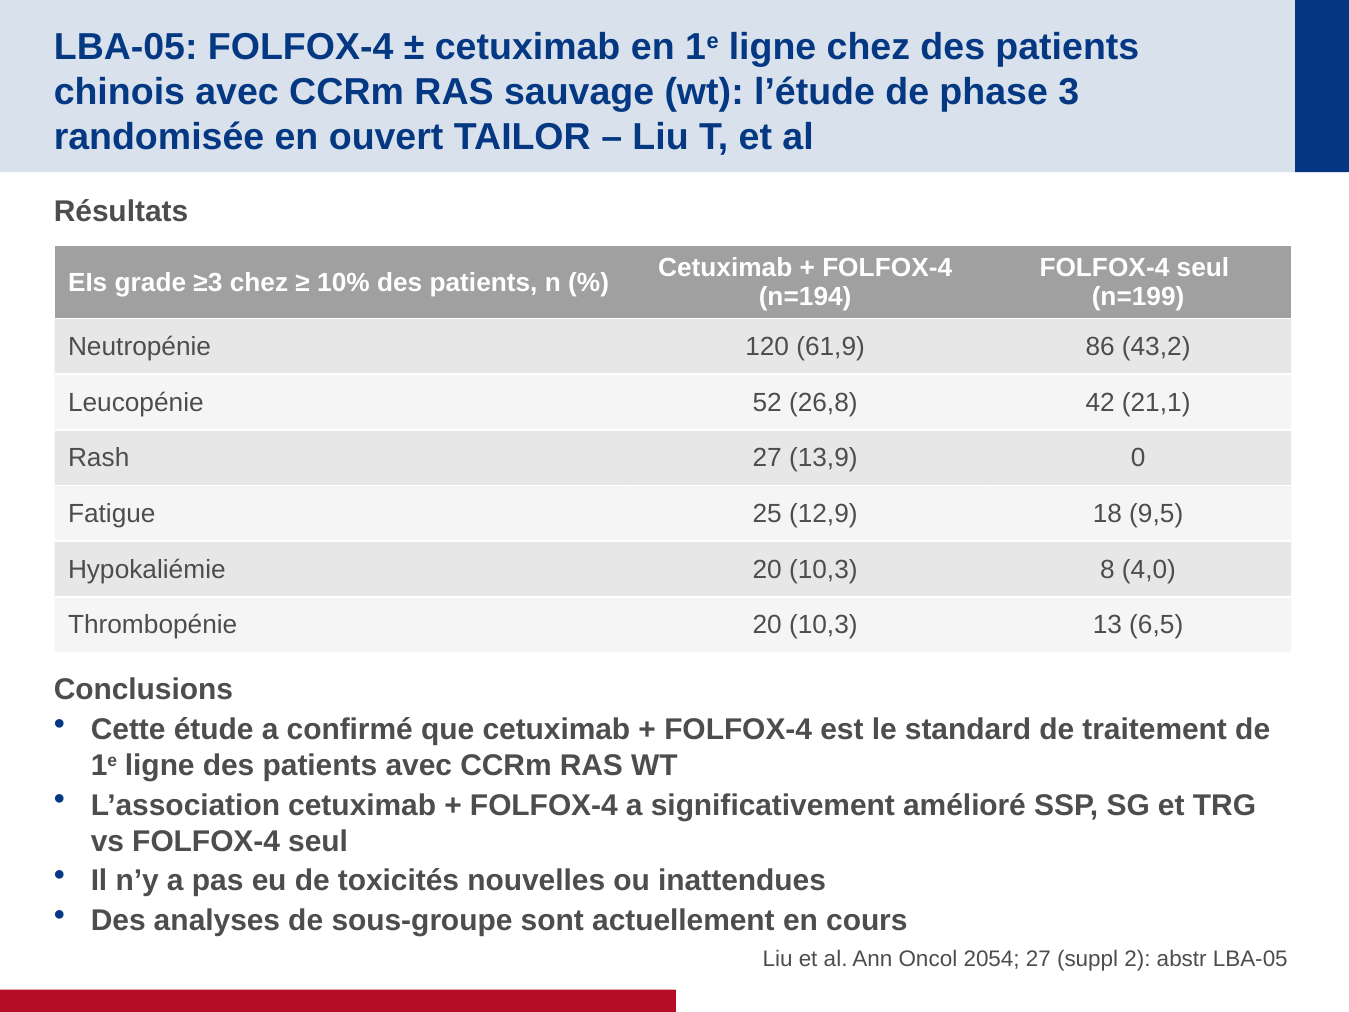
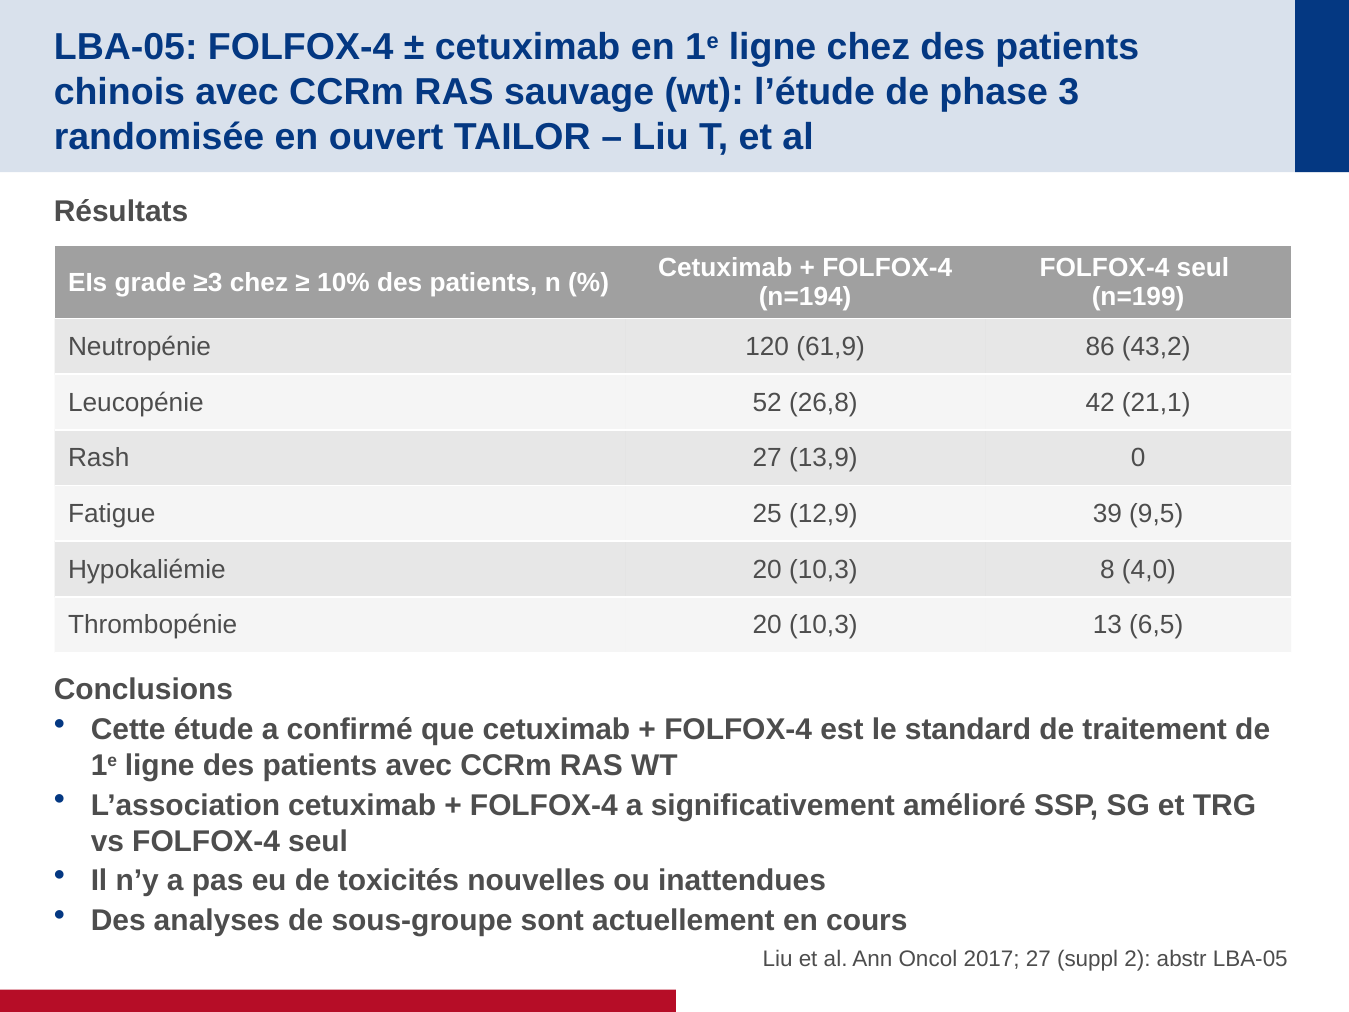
18: 18 -> 39
2054: 2054 -> 2017
